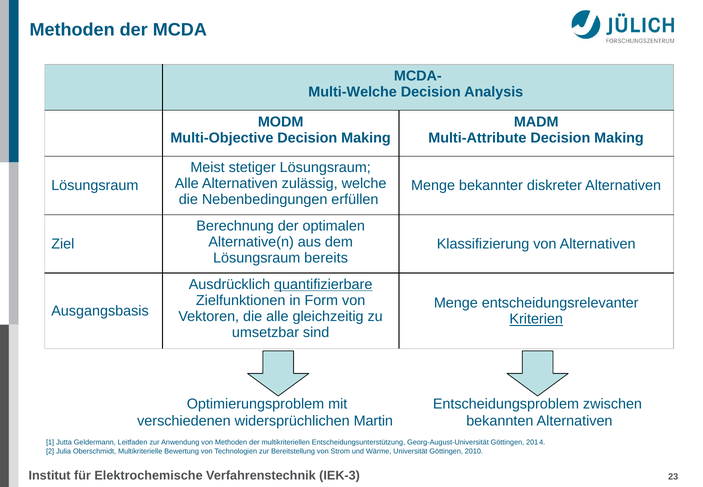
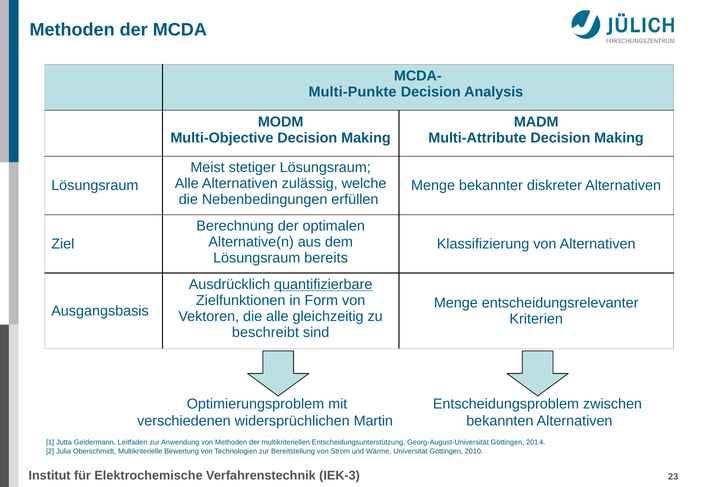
Multi-Welche: Multi-Welche -> Multi-Punkte
Kriterien underline: present -> none
umsetzbar: umsetzbar -> beschreibt
